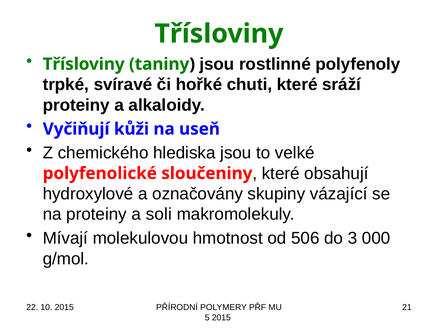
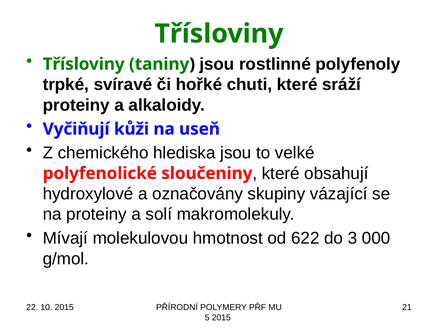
soli: soli -> solí
506: 506 -> 622
